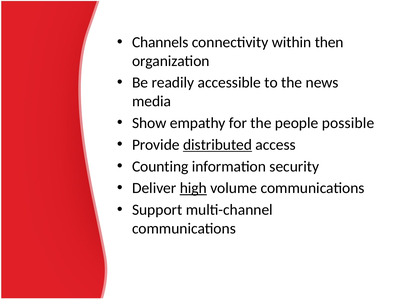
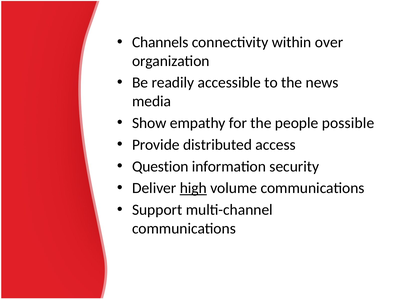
then: then -> over
distributed underline: present -> none
Counting: Counting -> Question
